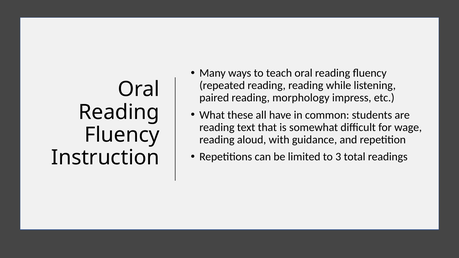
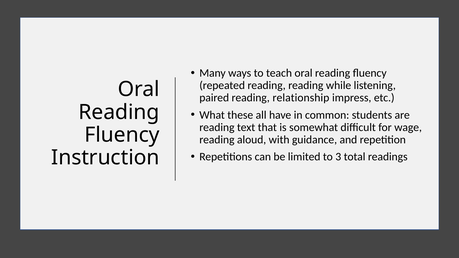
morphology: morphology -> relationship
